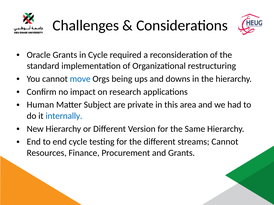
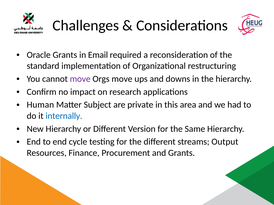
in Cycle: Cycle -> Email
move at (80, 79) colour: blue -> purple
Orgs being: being -> move
streams Cannot: Cannot -> Output
